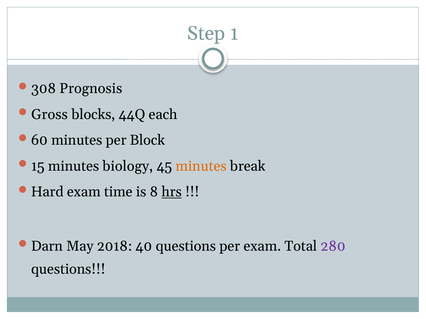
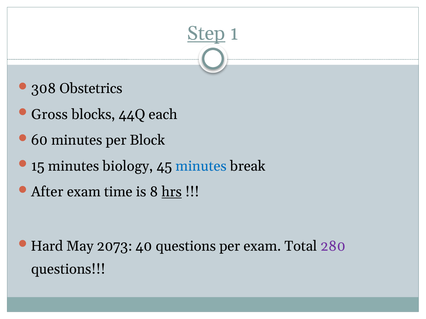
Step underline: none -> present
Prognosis: Prognosis -> Obstetrics
minutes at (201, 166) colour: orange -> blue
Hard: Hard -> After
Darn: Darn -> Hard
2018: 2018 -> 2073
